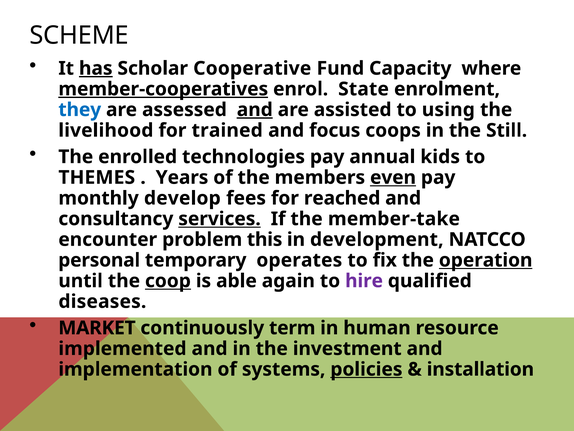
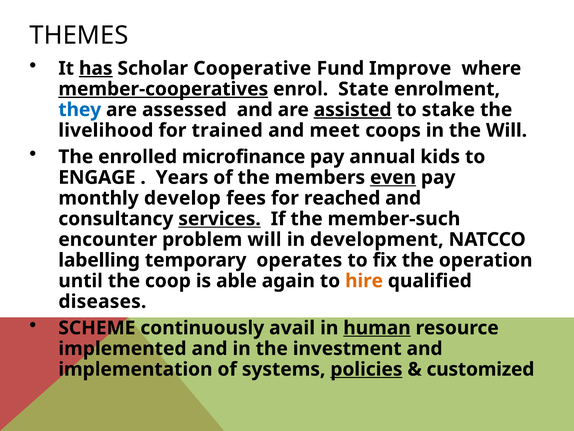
SCHEME: SCHEME -> THEMES
Capacity: Capacity -> Improve
and at (255, 110) underline: present -> none
assisted underline: none -> present
using: using -> stake
focus: focus -> meet
the Still: Still -> Will
technologies: technologies -> microfinance
THEMES: THEMES -> ENGAGE
member-take: member-take -> member-such
problem this: this -> will
personal: personal -> labelling
operation underline: present -> none
coop underline: present -> none
hire colour: purple -> orange
MARKET: MARKET -> SCHEME
term: term -> avail
human underline: none -> present
installation: installation -> customized
